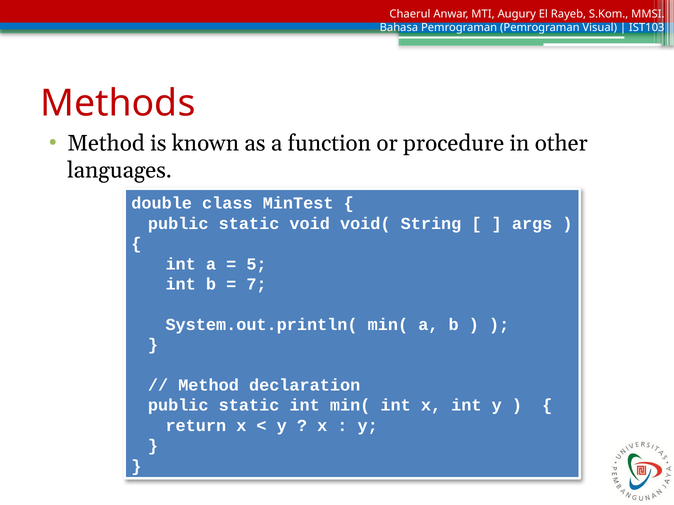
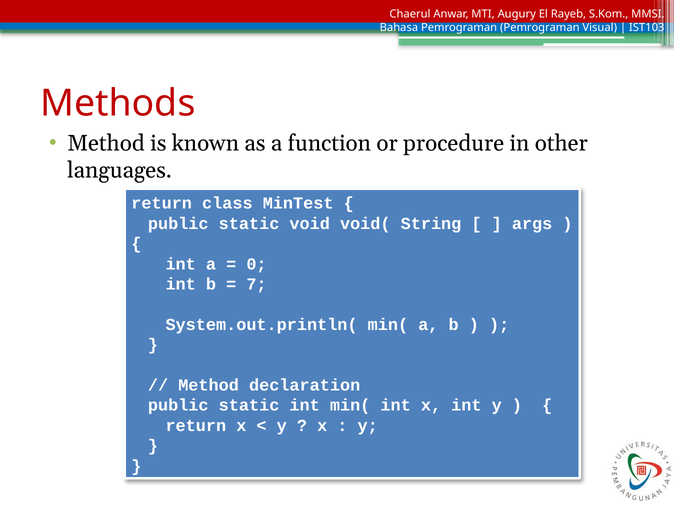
double at (162, 204): double -> return
5: 5 -> 0
